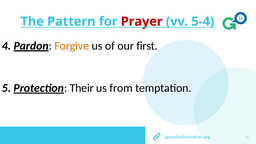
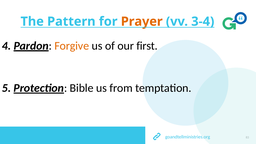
Prayer colour: red -> orange
5-4: 5-4 -> 3-4
Their: Their -> Bible
